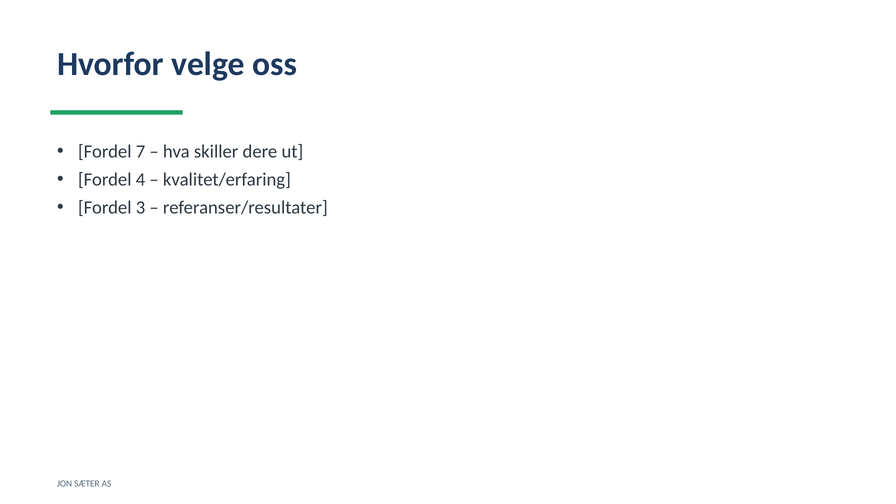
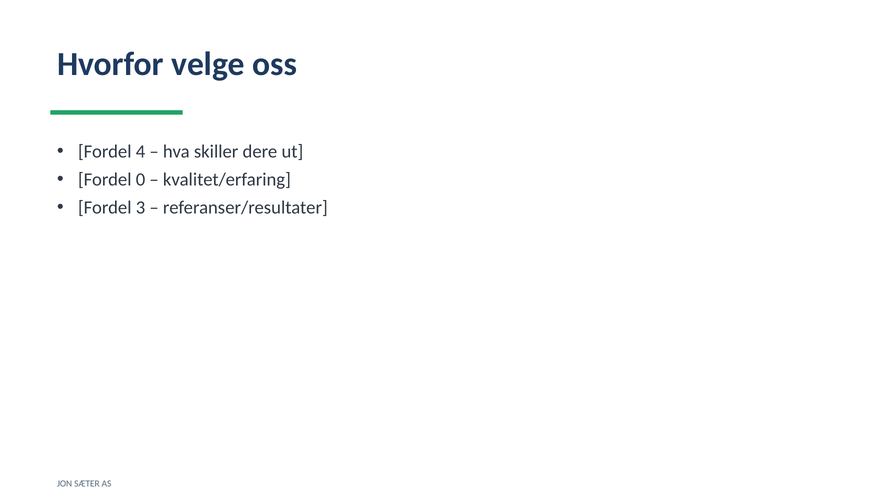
7: 7 -> 4
4: 4 -> 0
